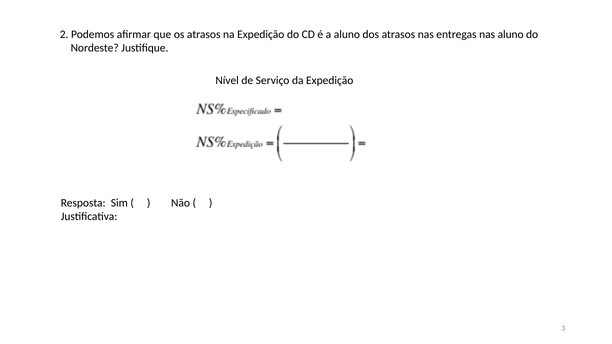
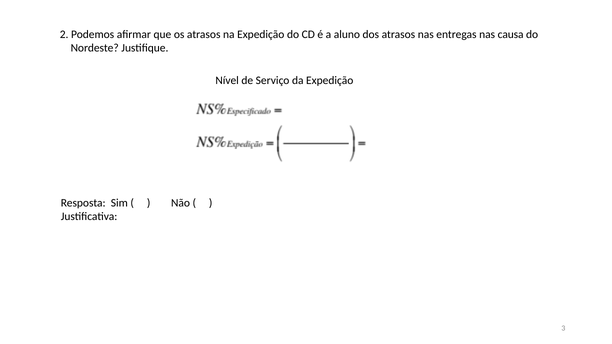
nas aluno: aluno -> causa
